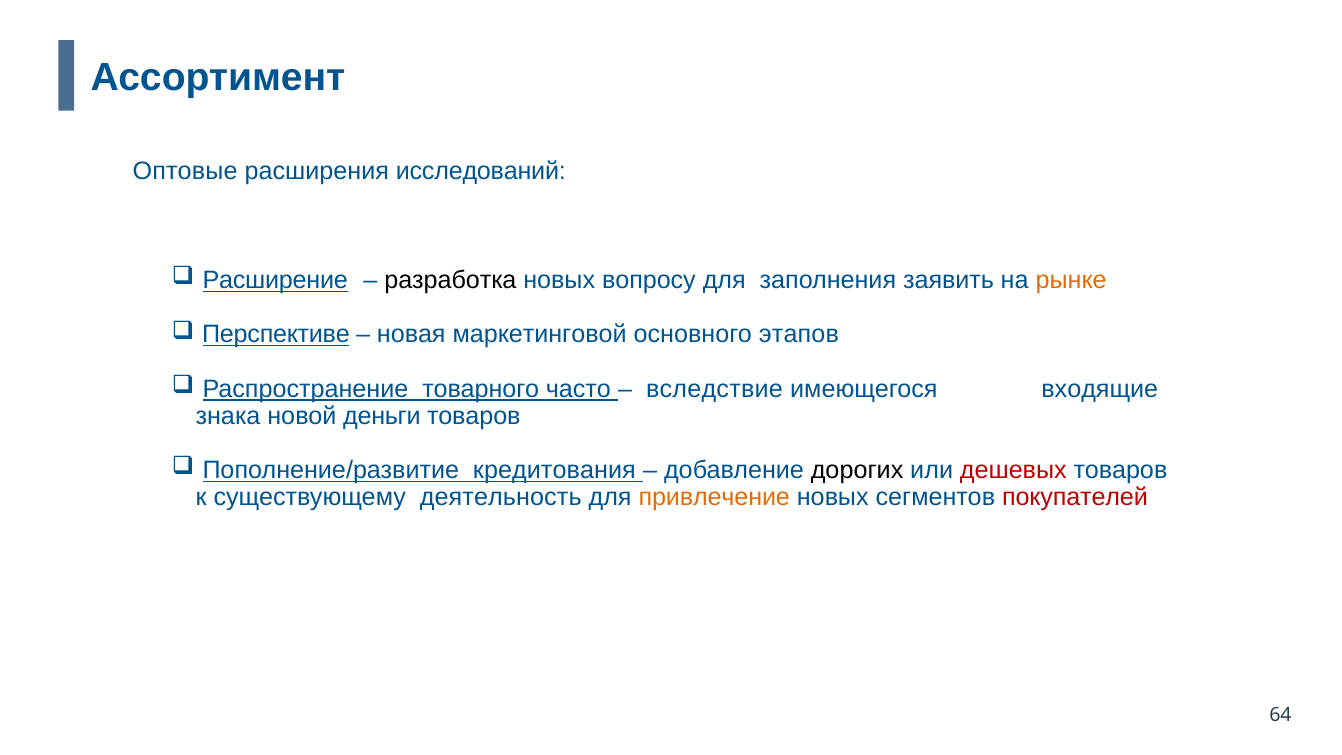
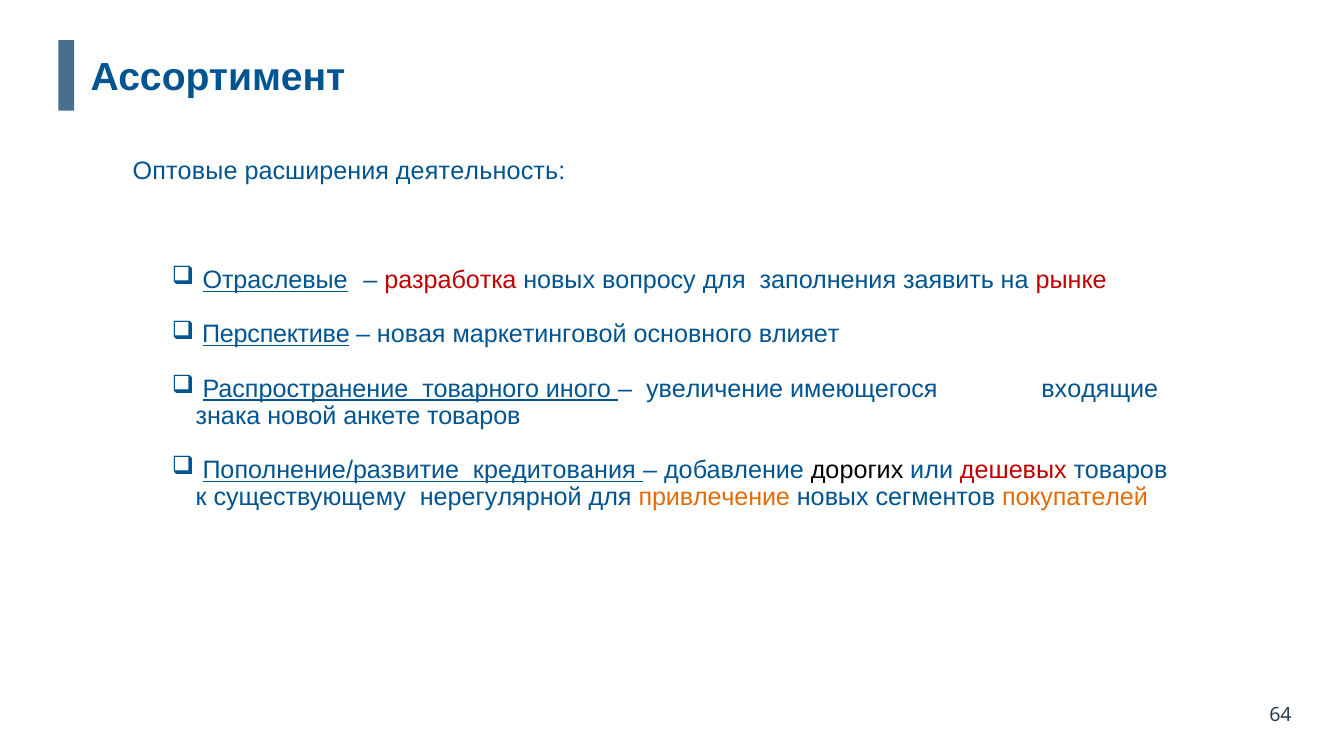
исследований: исследований -> деятельность
Расширение: Расширение -> Отраслевые
разработка colour: black -> red
рынке colour: orange -> red
этапов: этапов -> влияет
часто: часто -> иного
вследствие: вследствие -> увеличение
деньги: деньги -> анкете
деятельность: деятельность -> нерегулярной
покупателей colour: red -> orange
